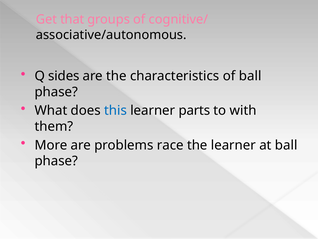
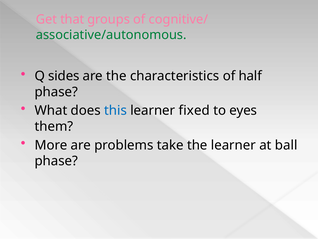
associative/autonomous colour: black -> green
of ball: ball -> half
parts: parts -> fixed
with: with -> eyes
race: race -> take
